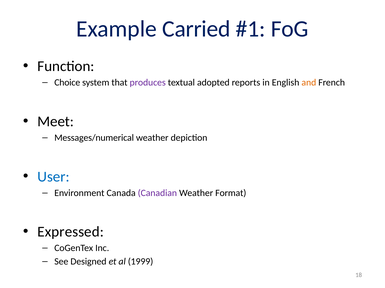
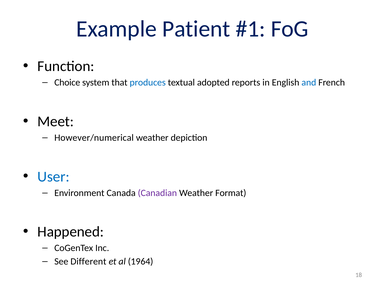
Carried: Carried -> Patient
produces colour: purple -> blue
and colour: orange -> blue
Messages/numerical: Messages/numerical -> However/numerical
Expressed: Expressed -> Happened
Designed: Designed -> Different
1999: 1999 -> 1964
